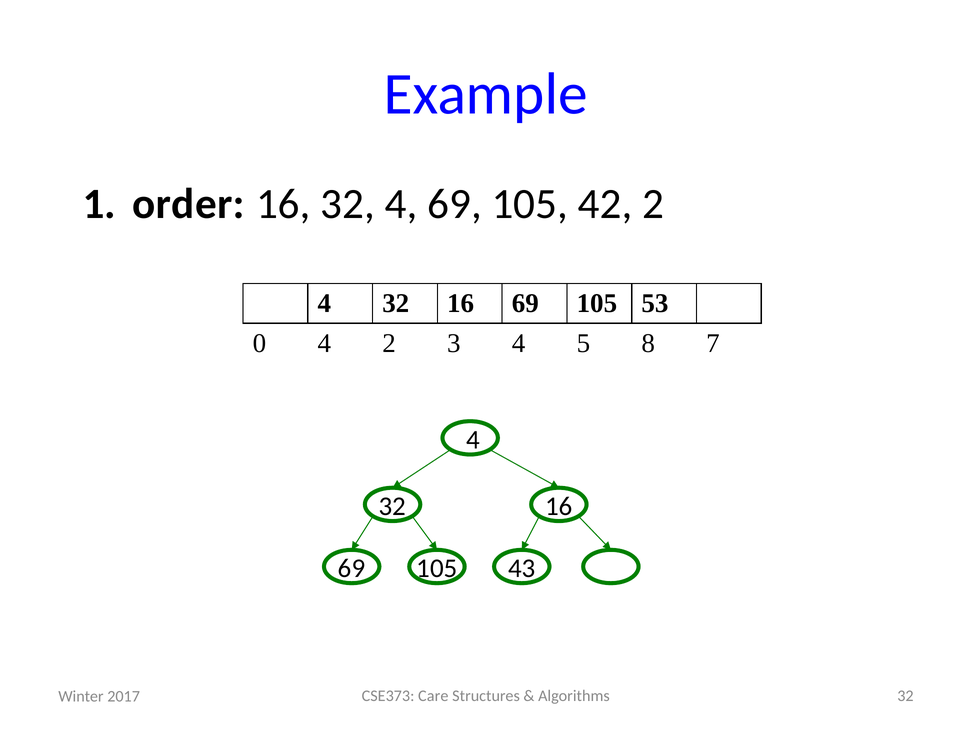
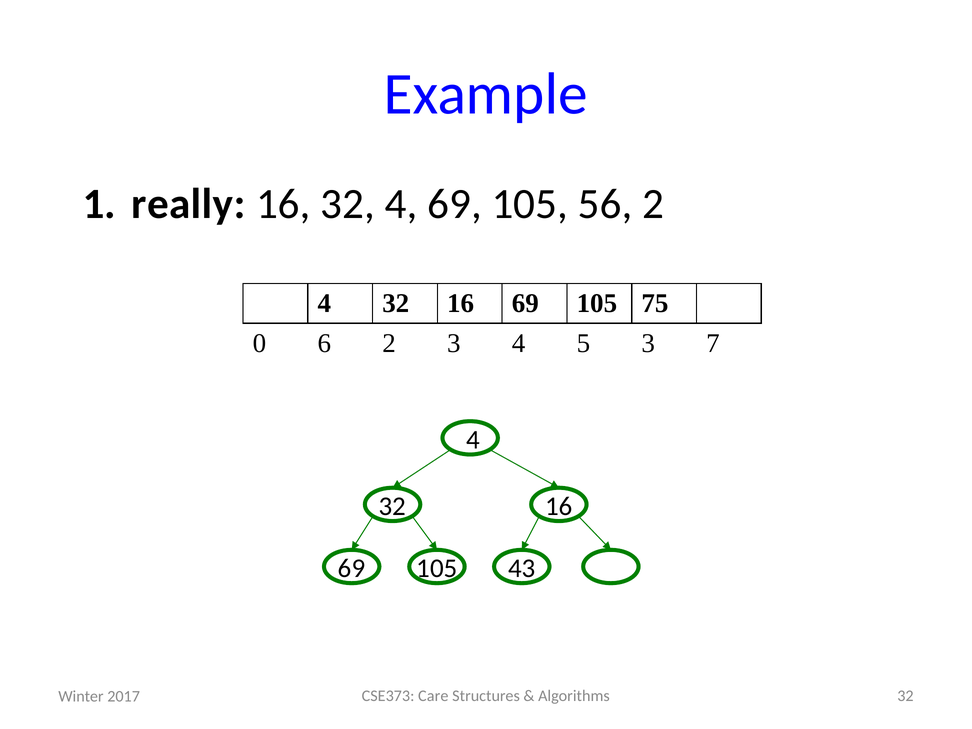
order: order -> really
42: 42 -> 56
53: 53 -> 75
0 4: 4 -> 6
5 8: 8 -> 3
